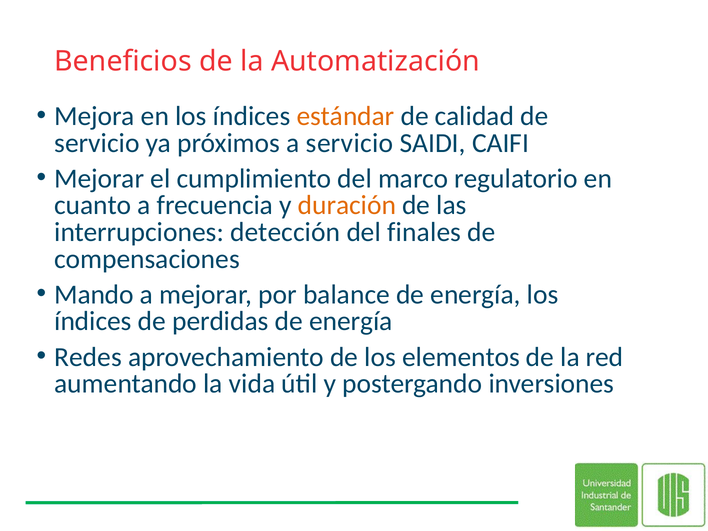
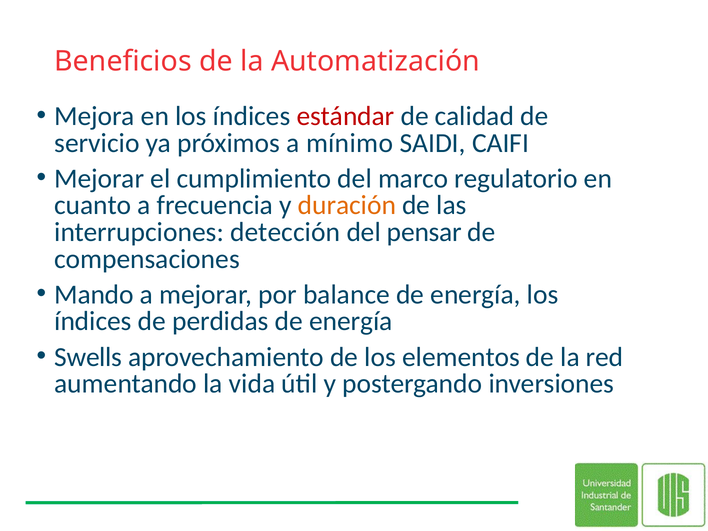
estándar colour: orange -> red
a servicio: servicio -> mínimo
finales: finales -> pensar
Redes: Redes -> Swells
